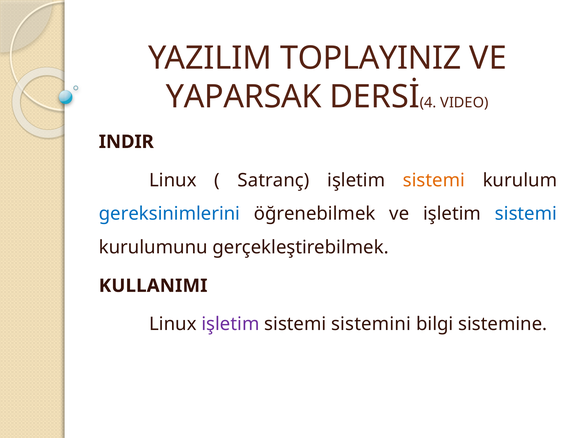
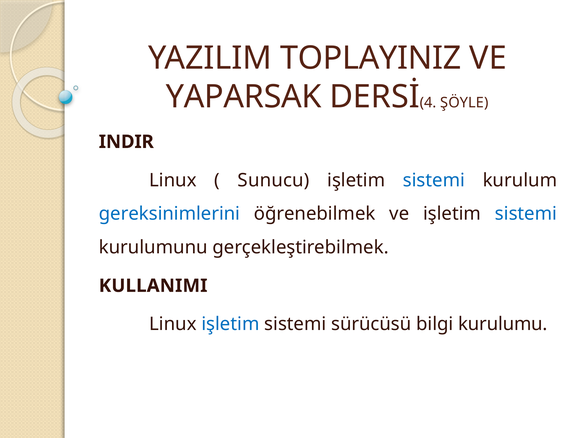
VIDEO: VIDEO -> ŞÖYLE
Satranç: Satranç -> Sunucu
sistemi at (434, 180) colour: orange -> blue
işletim at (230, 324) colour: purple -> blue
sistemini: sistemini -> sürücüsü
sistemine: sistemine -> kurulumu
